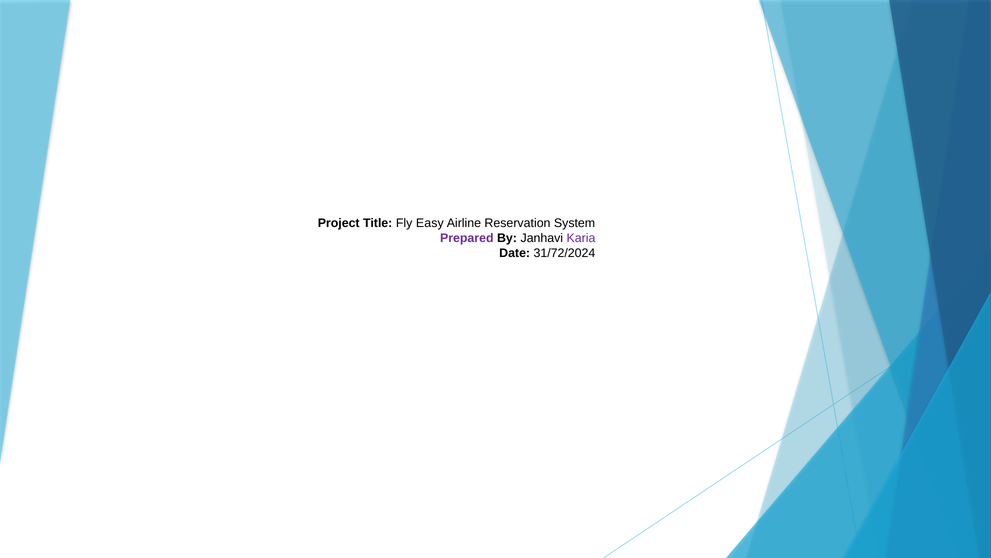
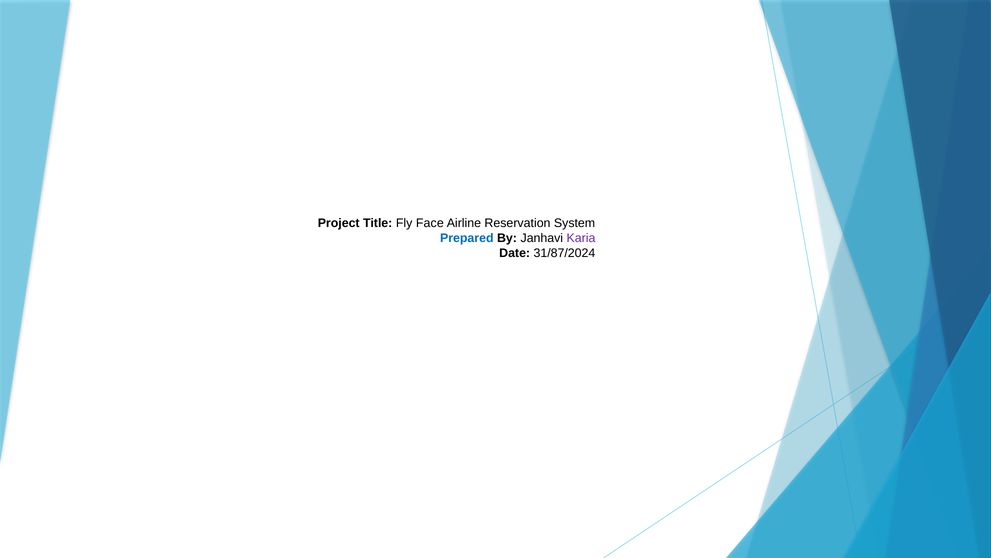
Easy: Easy -> Face
Prepared colour: purple -> blue
31/72/2024: 31/72/2024 -> 31/87/2024
